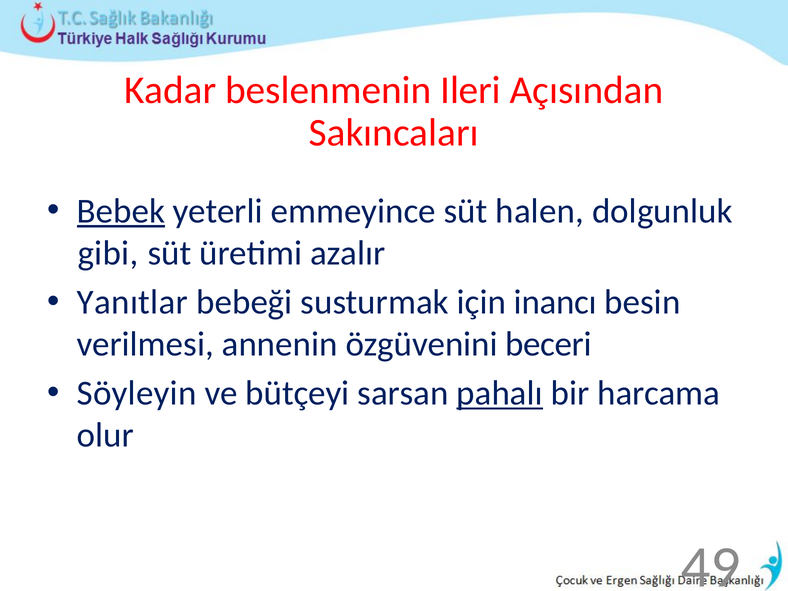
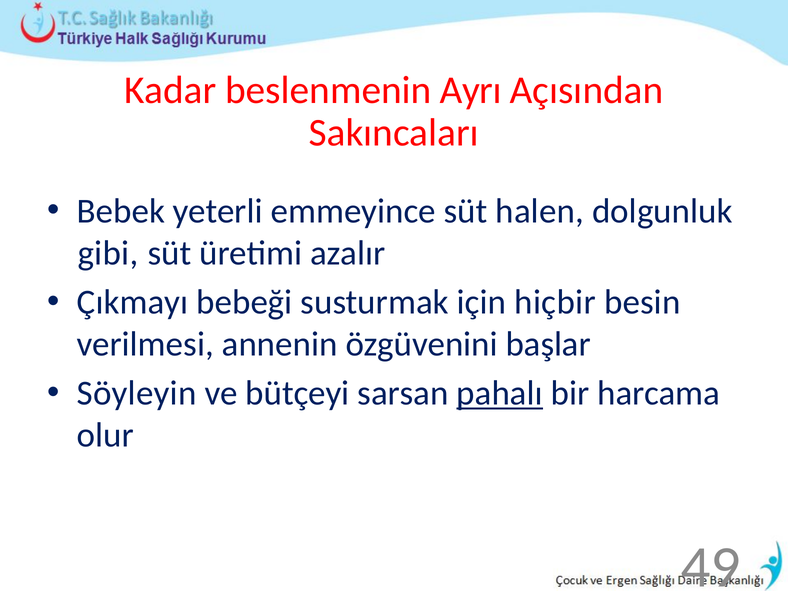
Ileri: Ileri -> Ayrı
Bebek underline: present -> none
Yanıtlar: Yanıtlar -> Çıkmayı
inancı: inancı -> hiçbir
beceri: beceri -> başlar
